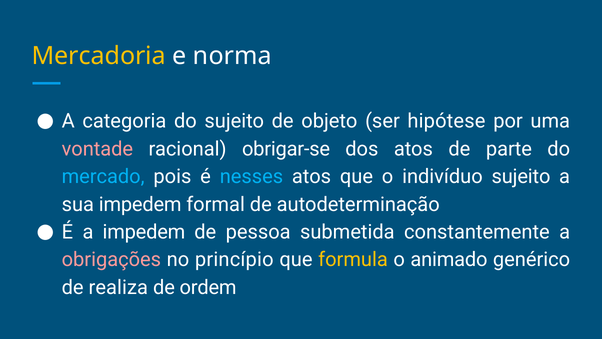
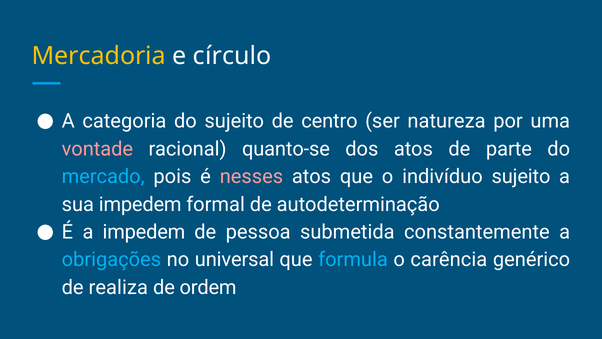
norma: norma -> círculo
objeto: objeto -> centro
hipótese: hipótese -> natureza
obrigar-se: obrigar-se -> quanto-se
nesses colour: light blue -> pink
obrigações colour: pink -> light blue
princípio: princípio -> universal
formula colour: yellow -> light blue
animado: animado -> carência
